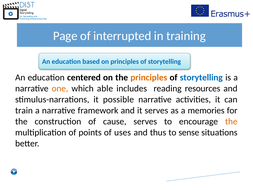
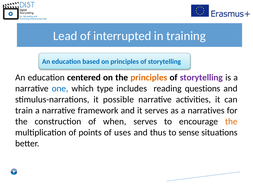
Page: Page -> Lead
storytelling at (201, 77) colour: blue -> purple
one colour: orange -> blue
able: able -> type
resources: resources -> questions
memories: memories -> narratives
cause: cause -> when
